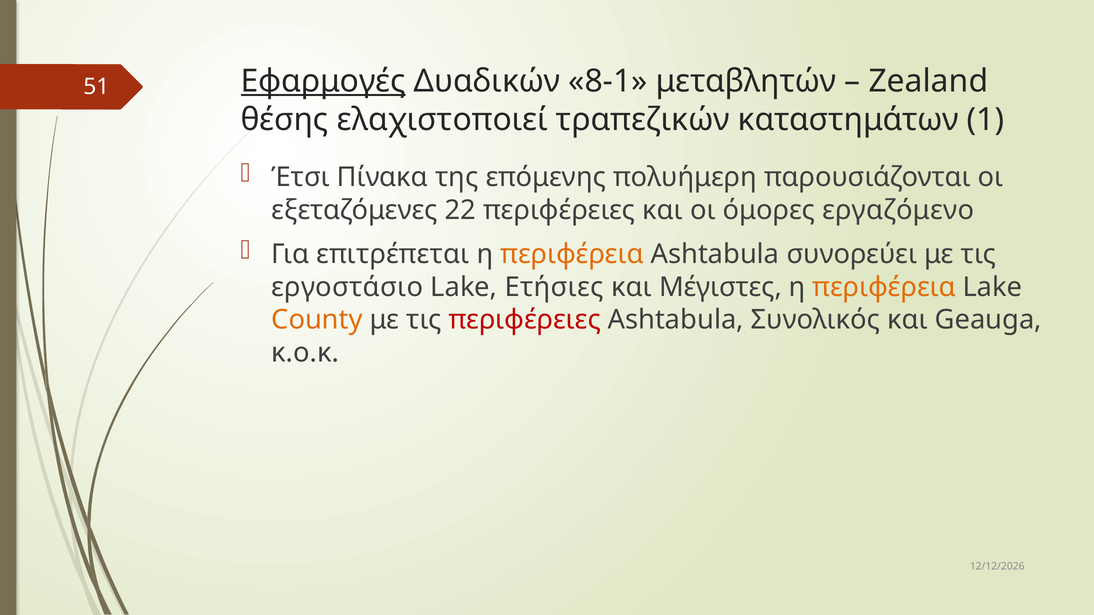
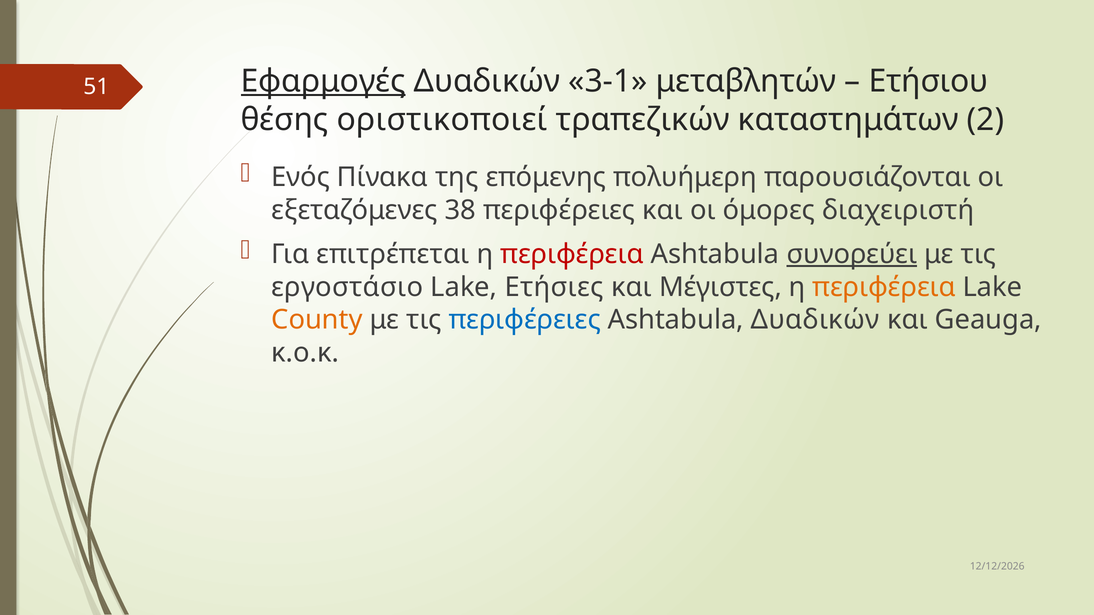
8-1: 8-1 -> 3-1
Zealand: Zealand -> Ετήσιου
ελαχιστοποιεί: ελαχιστοποιεί -> οριστικοποιεί
1: 1 -> 2
Έτσι: Έτσι -> Ενός
22: 22 -> 38
εργαζόμενο: εργαζόμενο -> διαχειριστή
περιφέρεια at (572, 254) colour: orange -> red
συνορεύει underline: none -> present
περιφέρειες at (525, 320) colour: red -> blue
Ashtabula Συνολικός: Συνολικός -> Δυαδικών
